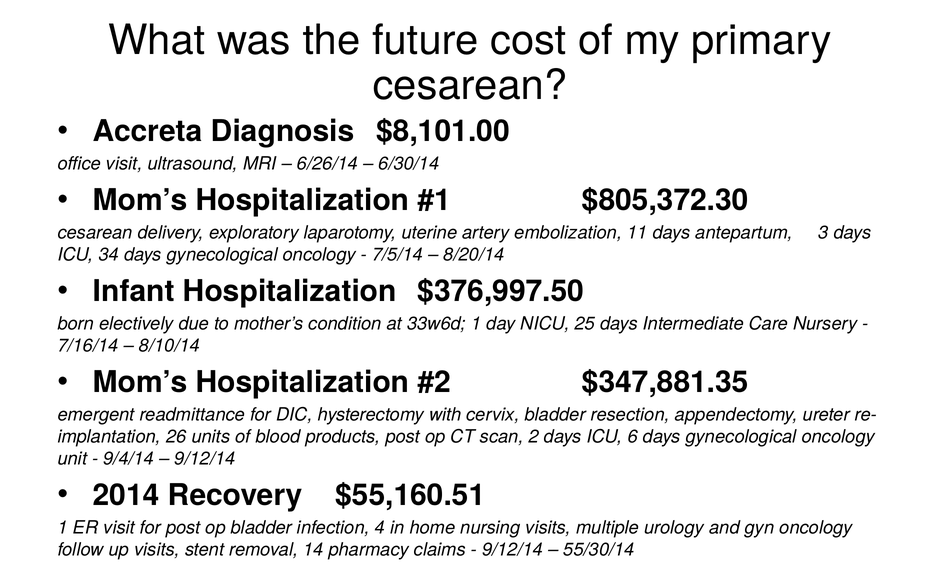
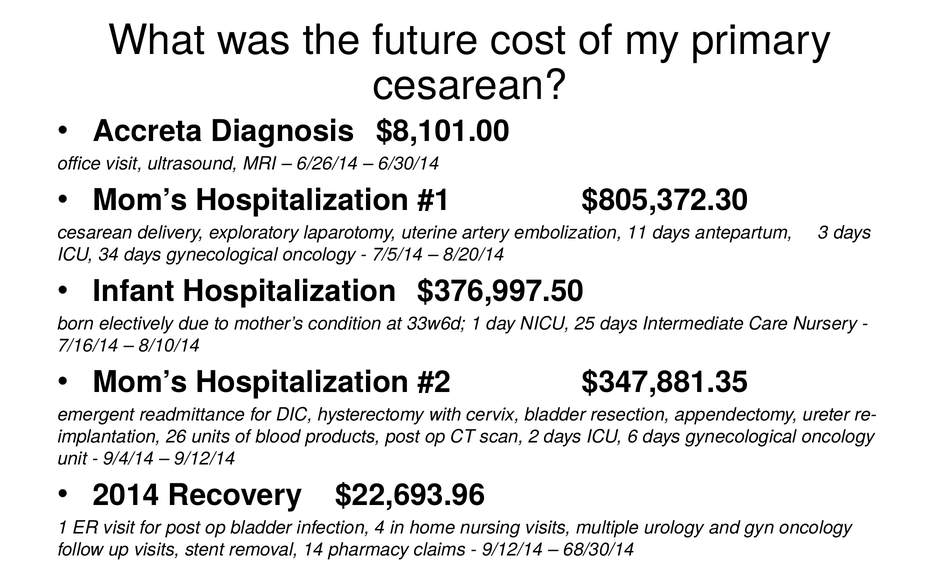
$55,160.51: $55,160.51 -> $22,693.96
55/30/14: 55/30/14 -> 68/30/14
